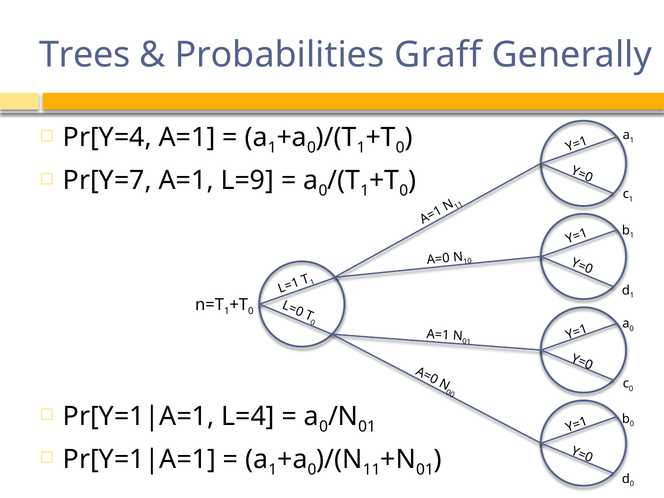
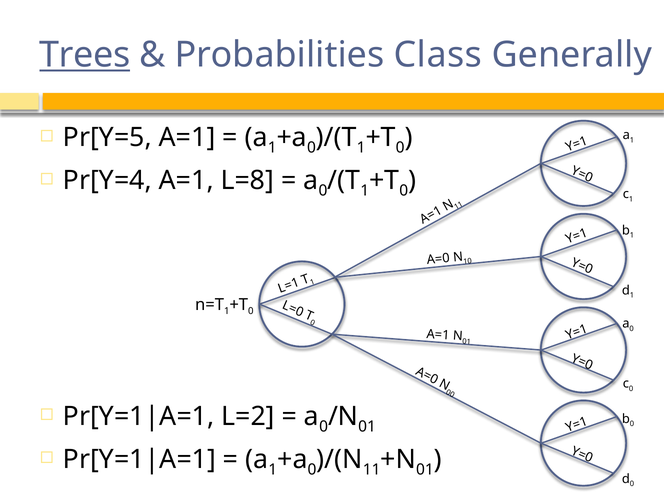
Trees underline: none -> present
Graff: Graff -> Class
Pr[Y=4: Pr[Y=4 -> Pr[Y=5
Pr[Y=7: Pr[Y=7 -> Pr[Y=4
L=9: L=9 -> L=8
L=4: L=4 -> L=2
